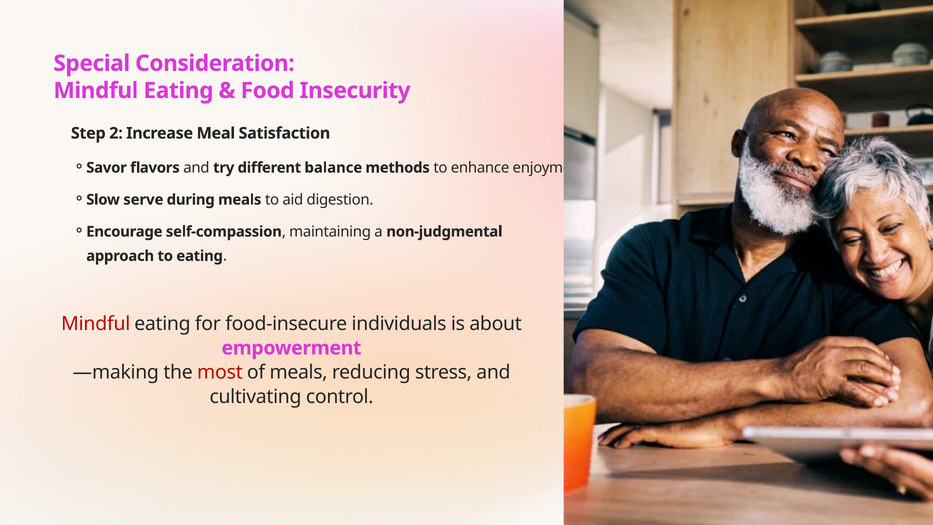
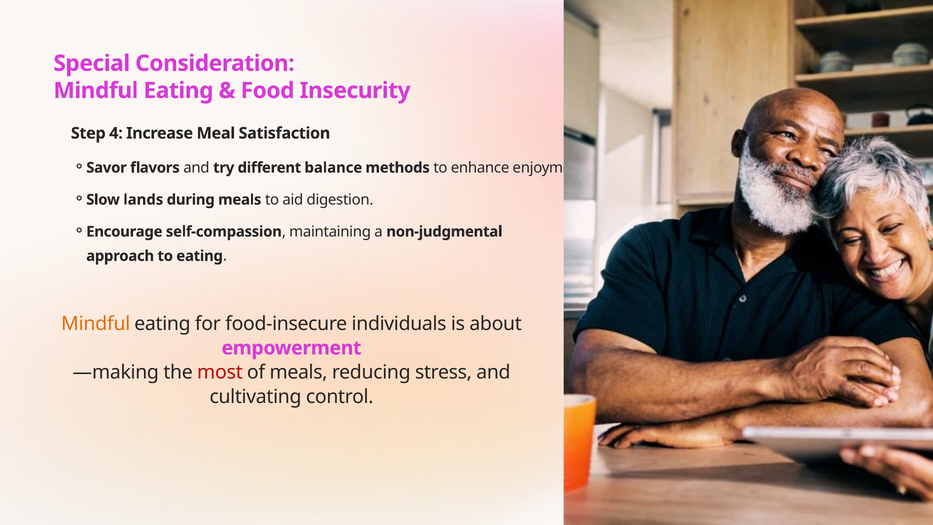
2: 2 -> 4
serve: serve -> lands
Mindful at (96, 324) colour: red -> orange
